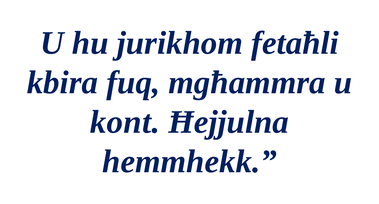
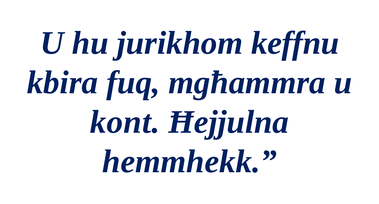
fetaħli: fetaħli -> keffnu
